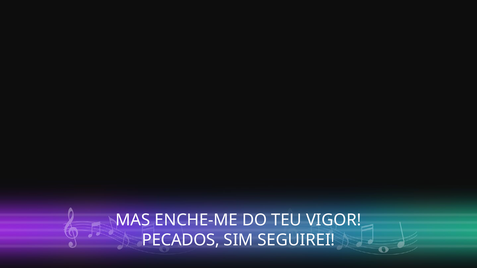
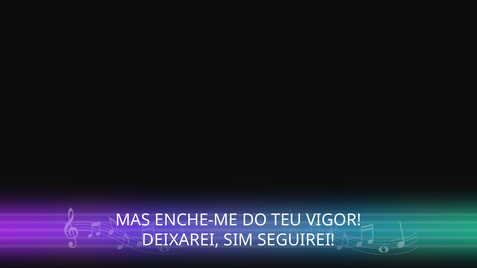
PECADOS: PECADOS -> DEIXAREI
